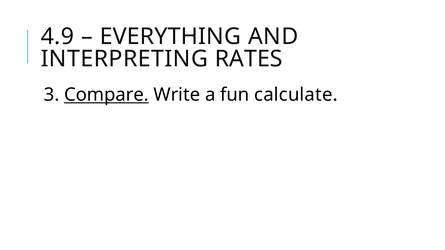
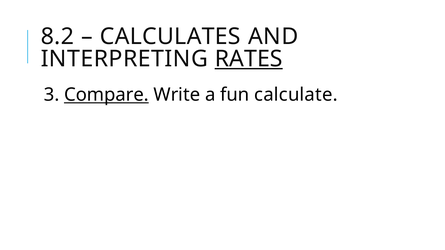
4.9: 4.9 -> 8.2
EVERYTHING: EVERYTHING -> CALCULATES
RATES underline: none -> present
